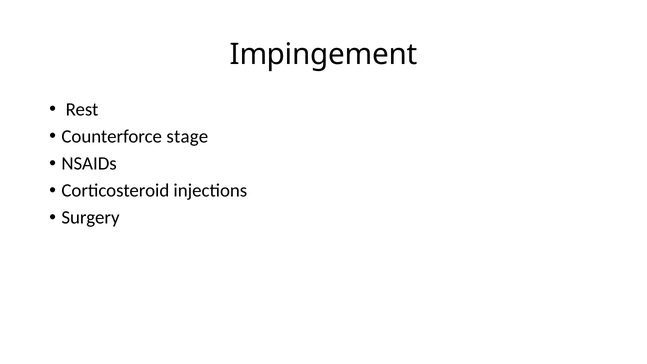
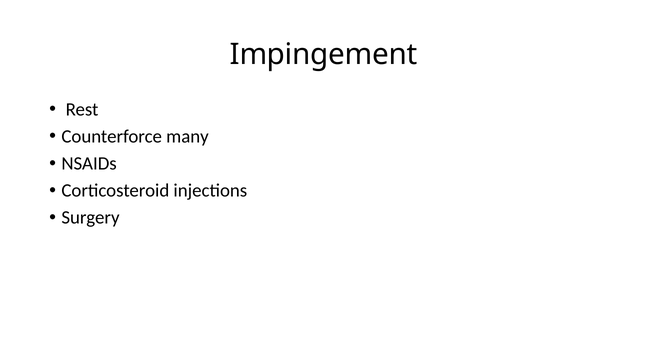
stage: stage -> many
